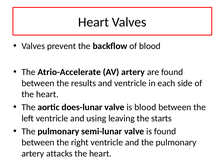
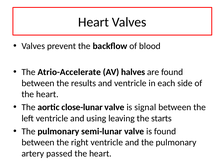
AV artery: artery -> halves
does-lunar: does-lunar -> close-lunar
is blood: blood -> signal
attacks: attacks -> passed
